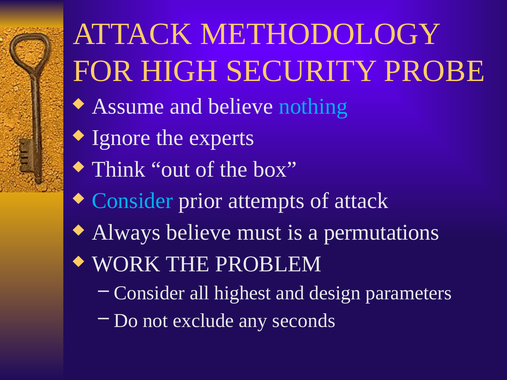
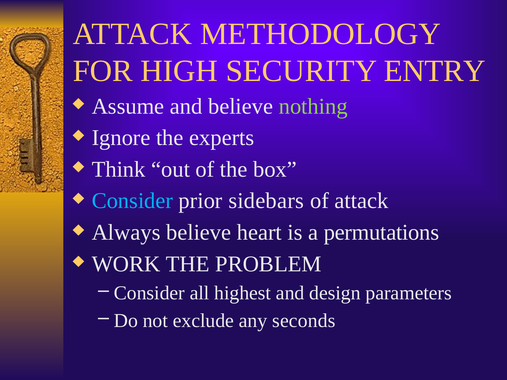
PROBE: PROBE -> ENTRY
nothing colour: light blue -> light green
attempts: attempts -> sidebars
must: must -> heart
